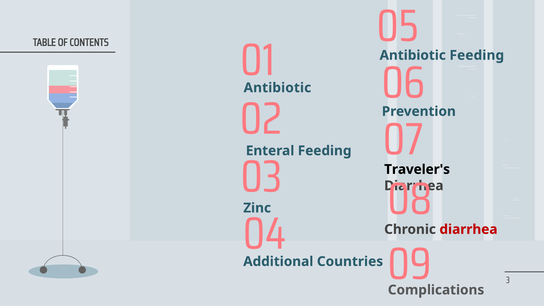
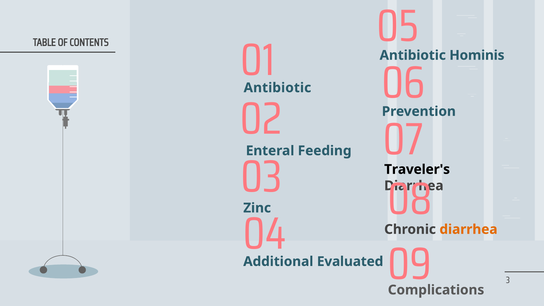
Feeding at (477, 55): Feeding -> Hominis
diarrhea at (468, 229) colour: red -> orange
Countries: Countries -> Evaluated
